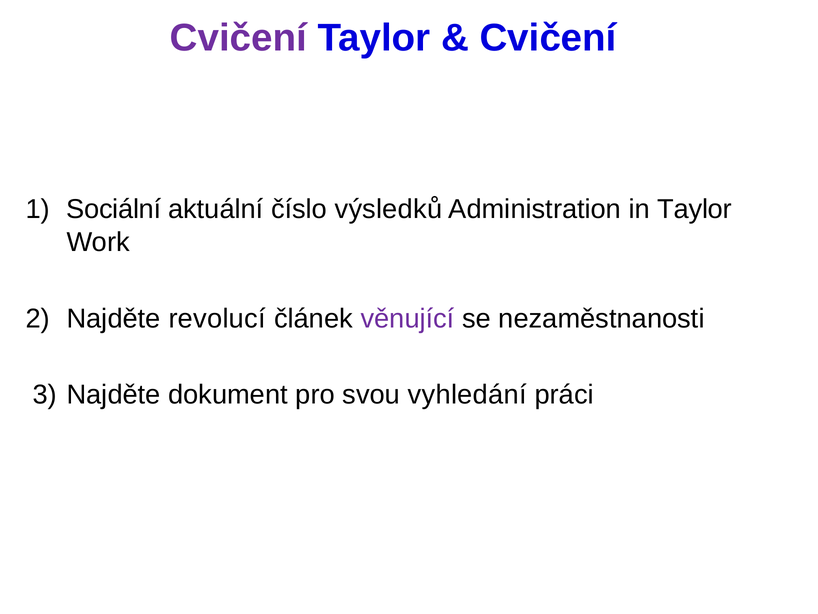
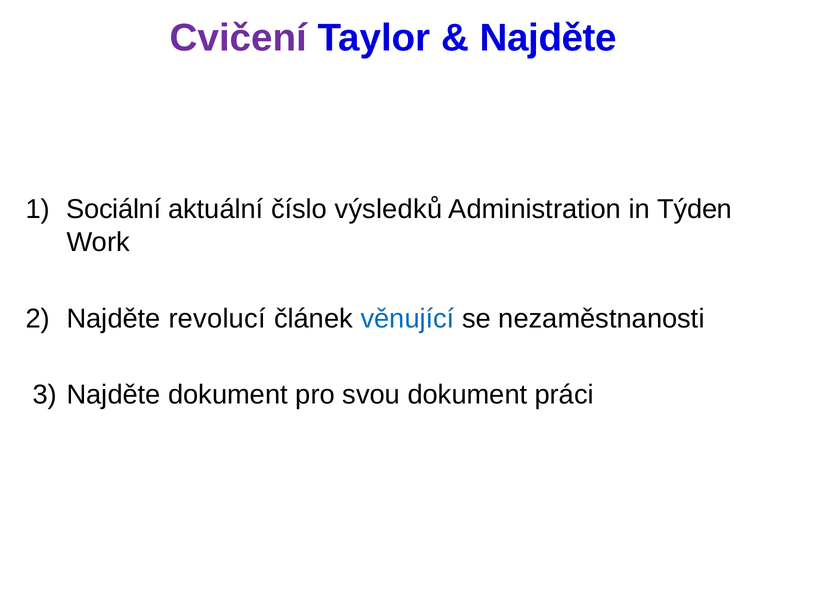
Cvičení at (548, 38): Cvičení -> Najděte
in Taylor: Taylor -> Týden
věnující colour: purple -> blue
svou vyhledání: vyhledání -> dokument
